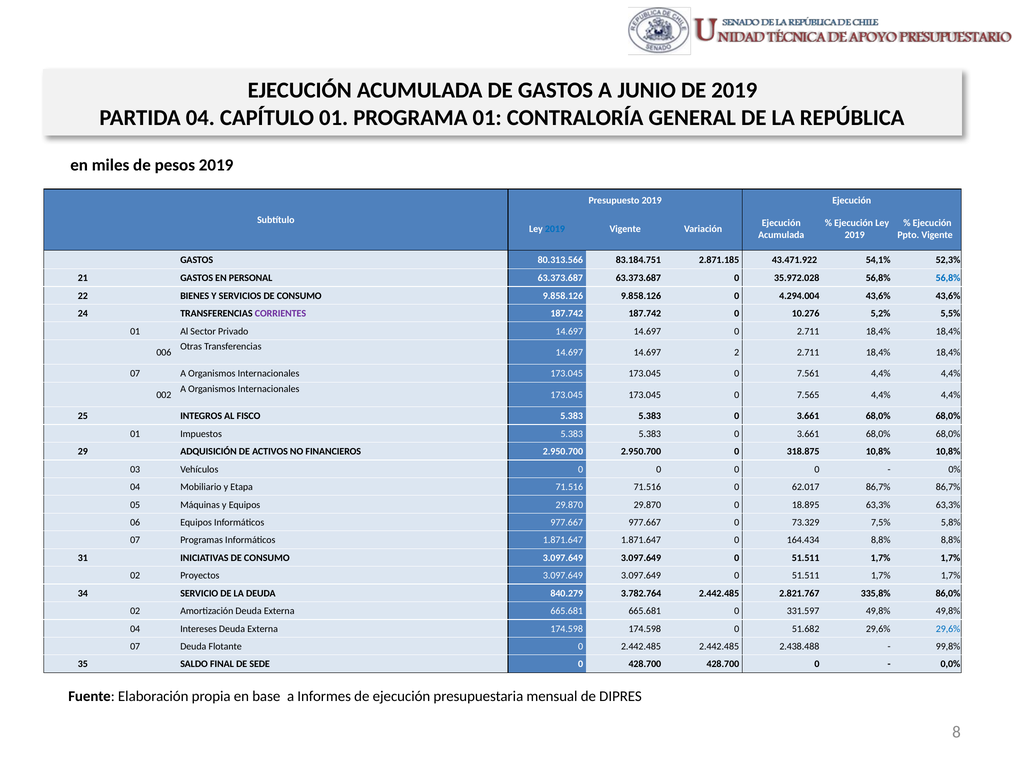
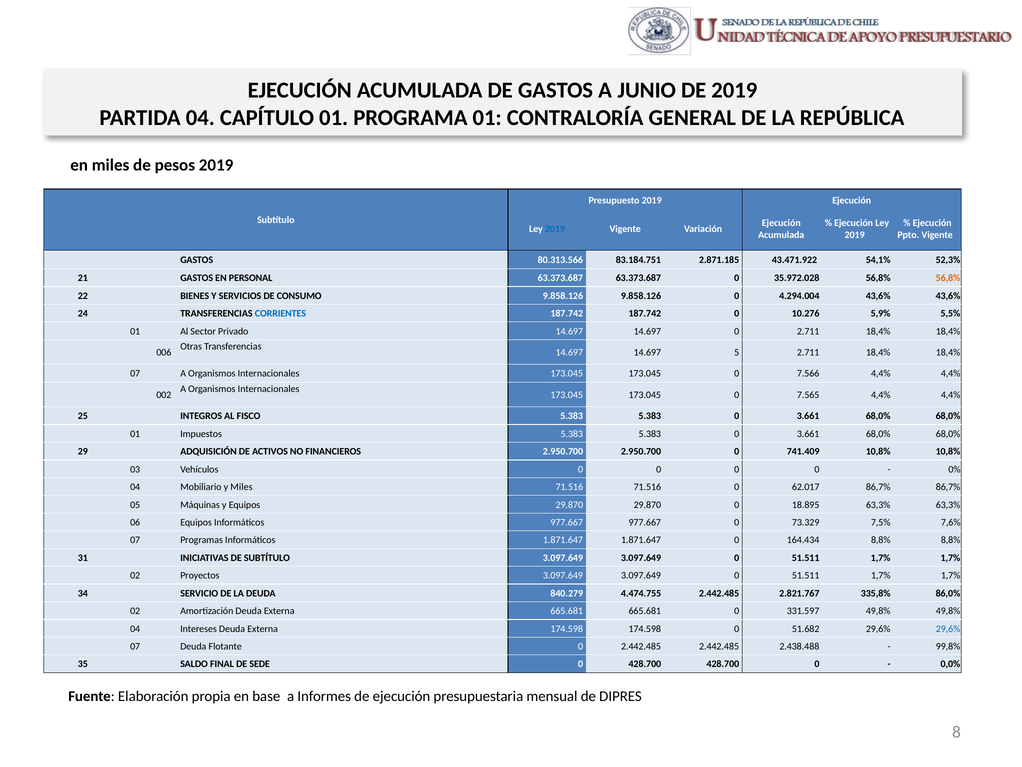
56,8% at (948, 278) colour: blue -> orange
CORRIENTES colour: purple -> blue
5,2%: 5,2% -> 5,9%
2: 2 -> 5
7.561: 7.561 -> 7.566
318.875: 318.875 -> 741.409
y Etapa: Etapa -> Miles
5,8%: 5,8% -> 7,6%
INICIATIVAS DE CONSUMO: CONSUMO -> SUBTÍTULO
3.782.764: 3.782.764 -> 4.474.755
